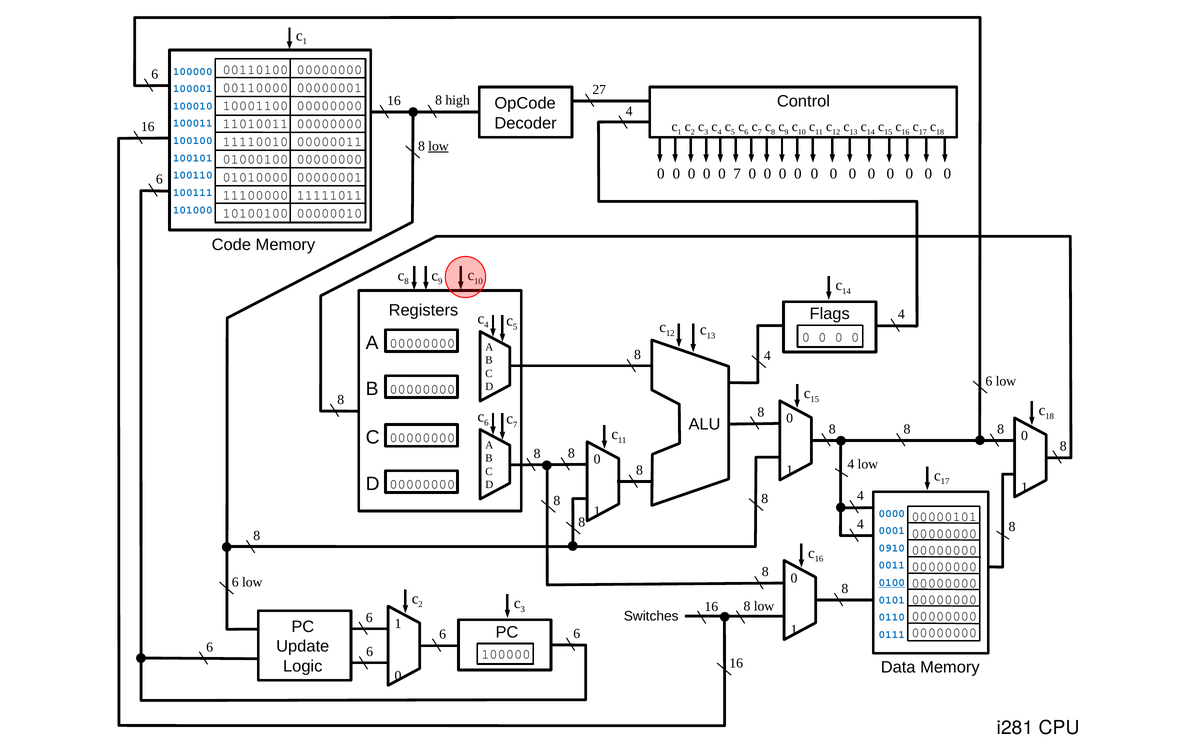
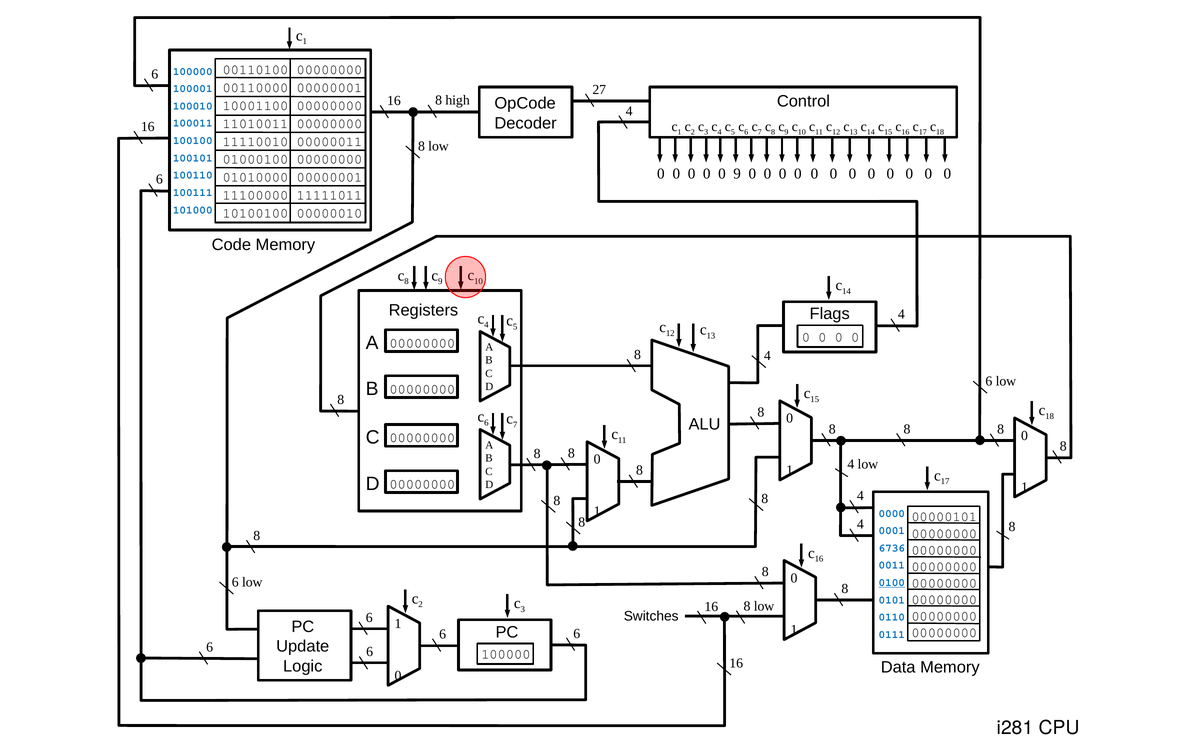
low at (439, 146) underline: present -> none
0 7: 7 -> 9
0910: 0910 -> 6736
